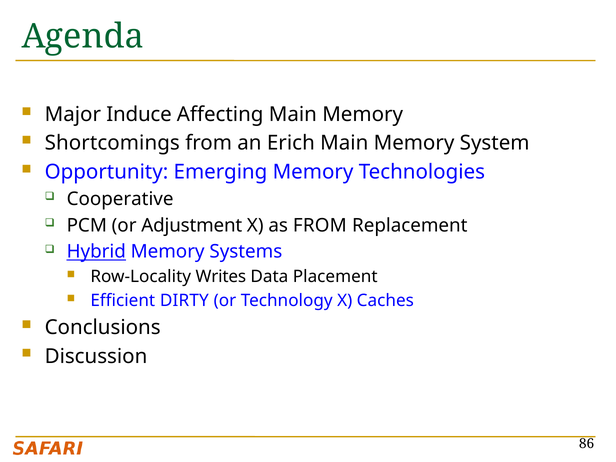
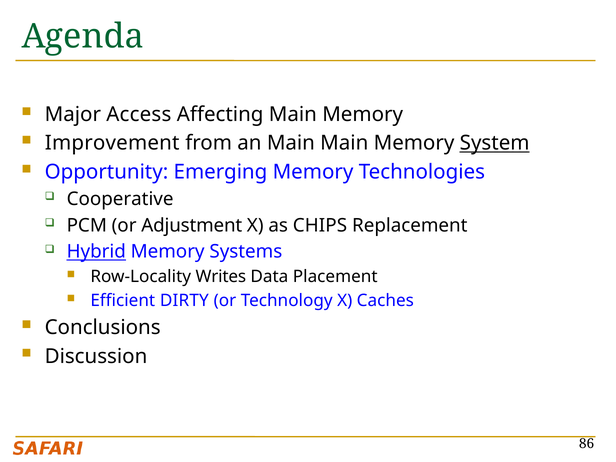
Induce: Induce -> Access
Shortcomings: Shortcomings -> Improvement
an Erich: Erich -> Main
System underline: none -> present
as FROM: FROM -> CHIPS
